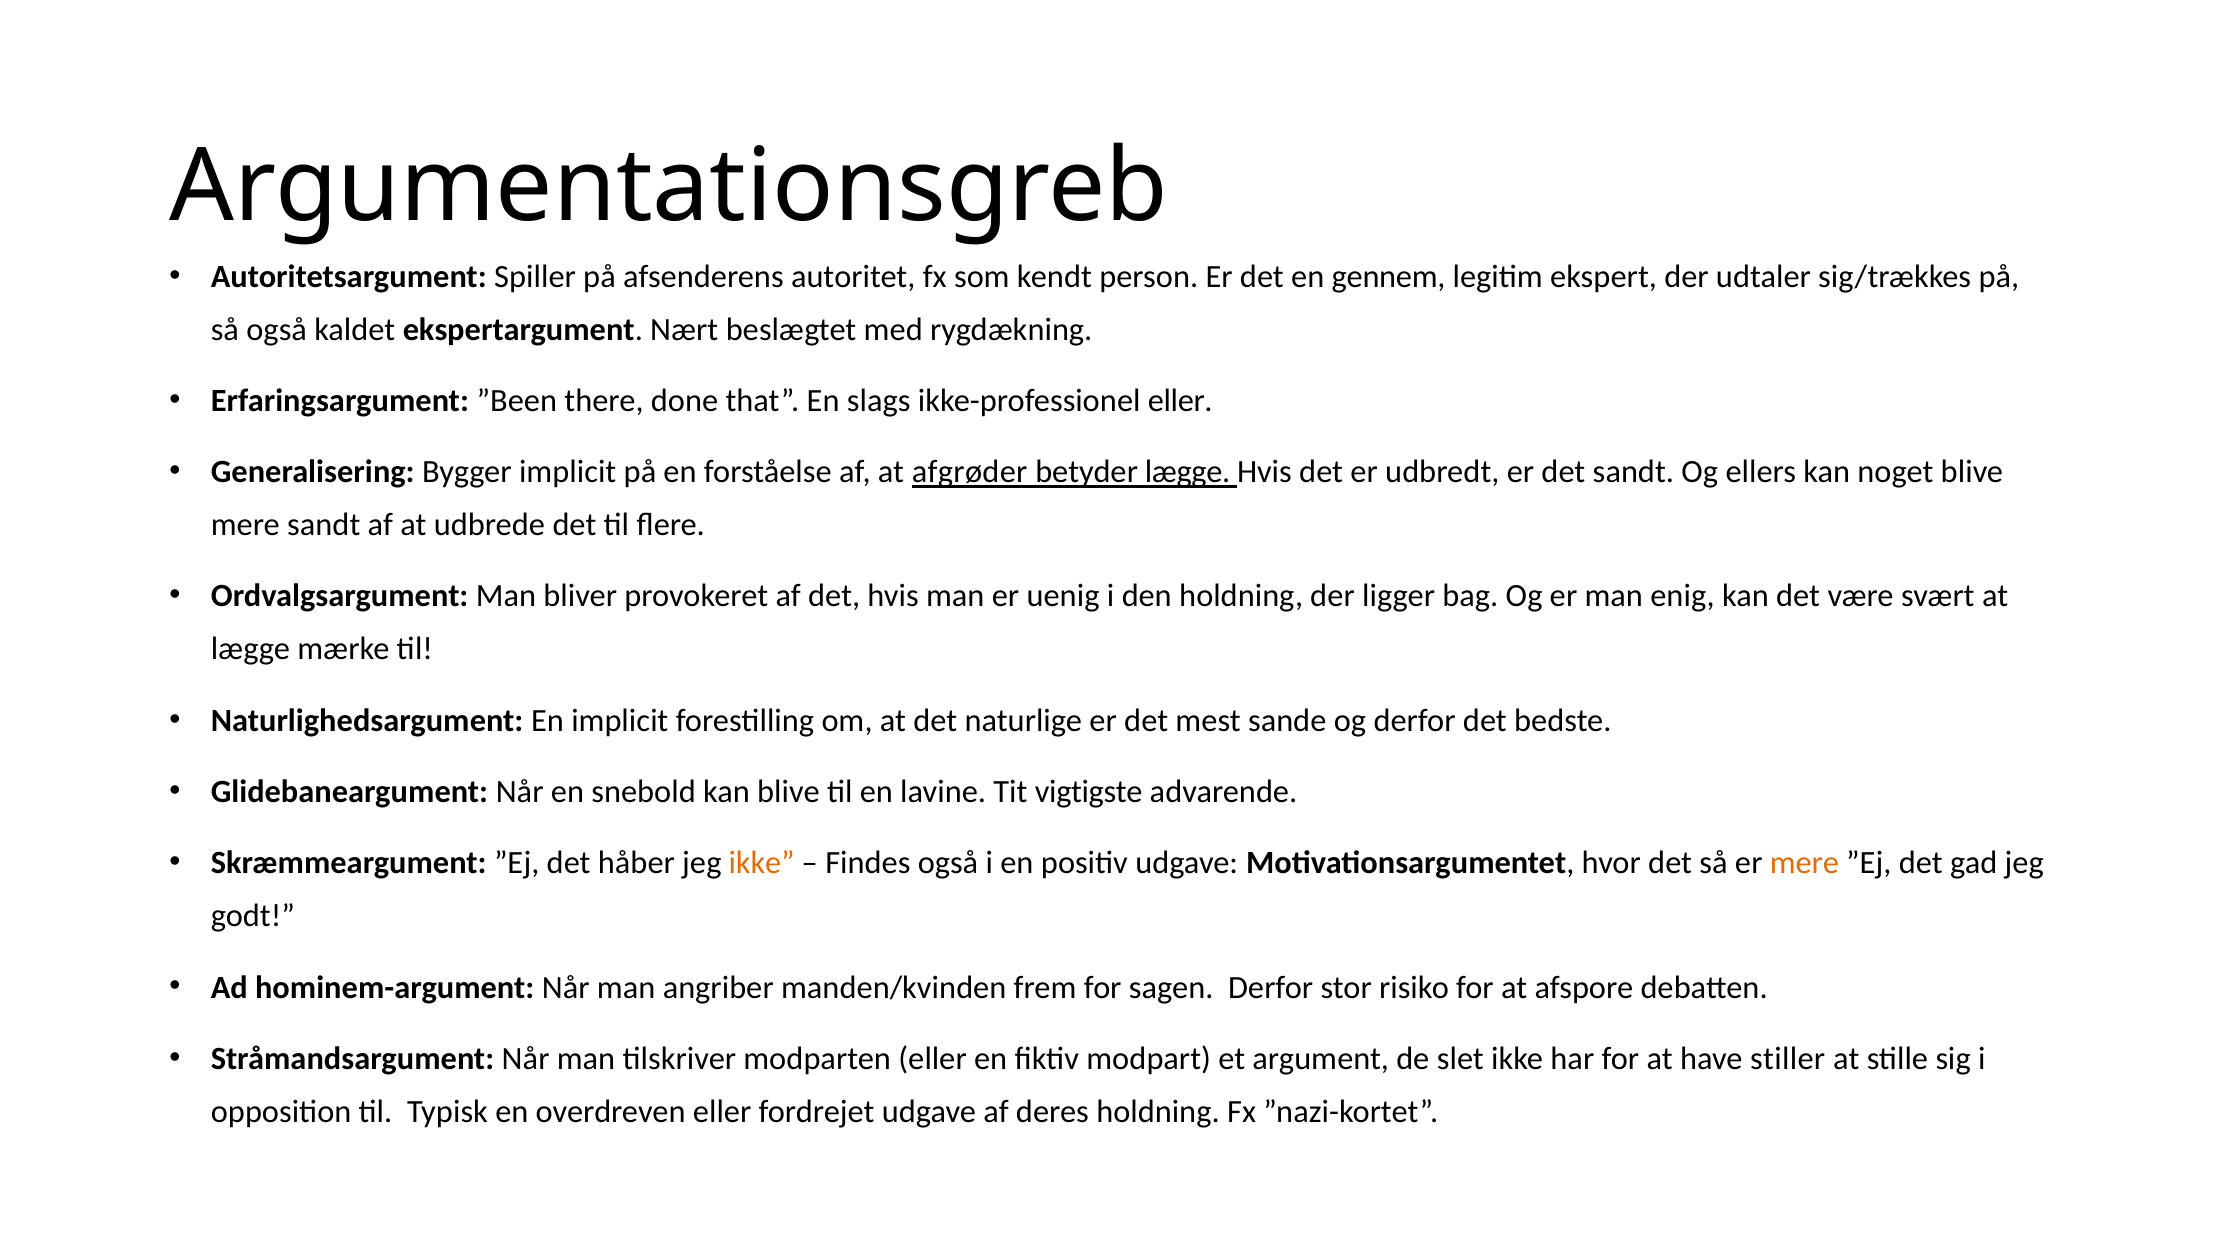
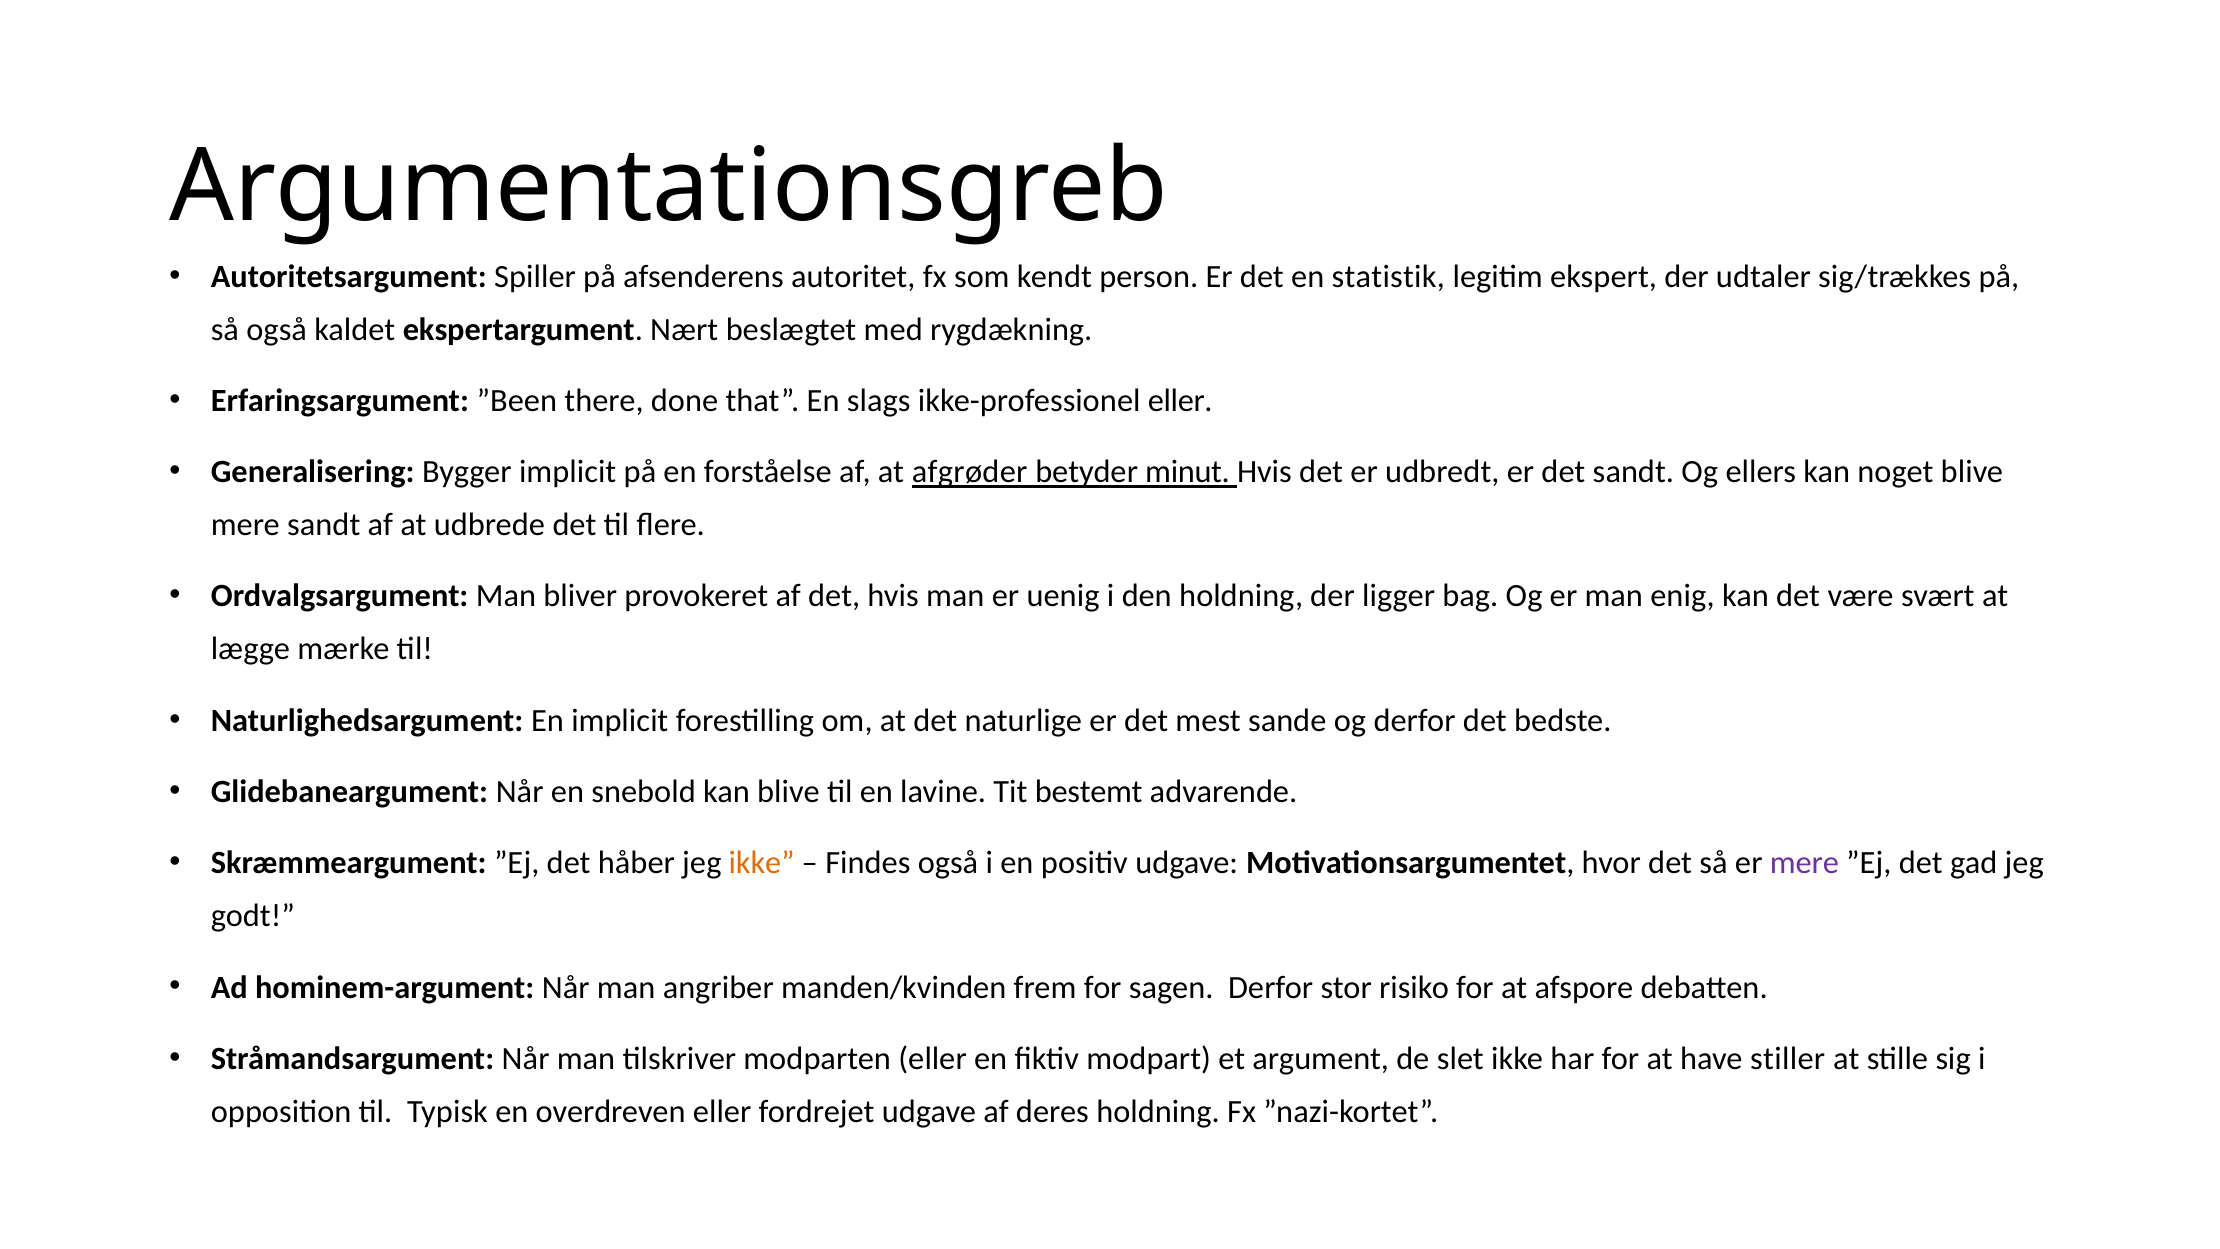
gennem: gennem -> statistik
betyder lægge: lægge -> minut
vigtigste: vigtigste -> bestemt
mere at (1804, 863) colour: orange -> purple
